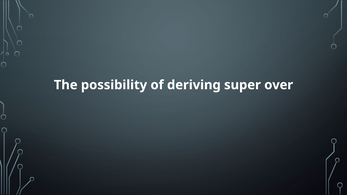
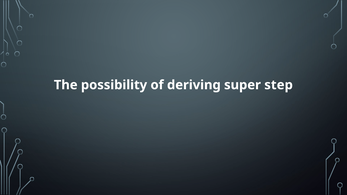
over: over -> step
